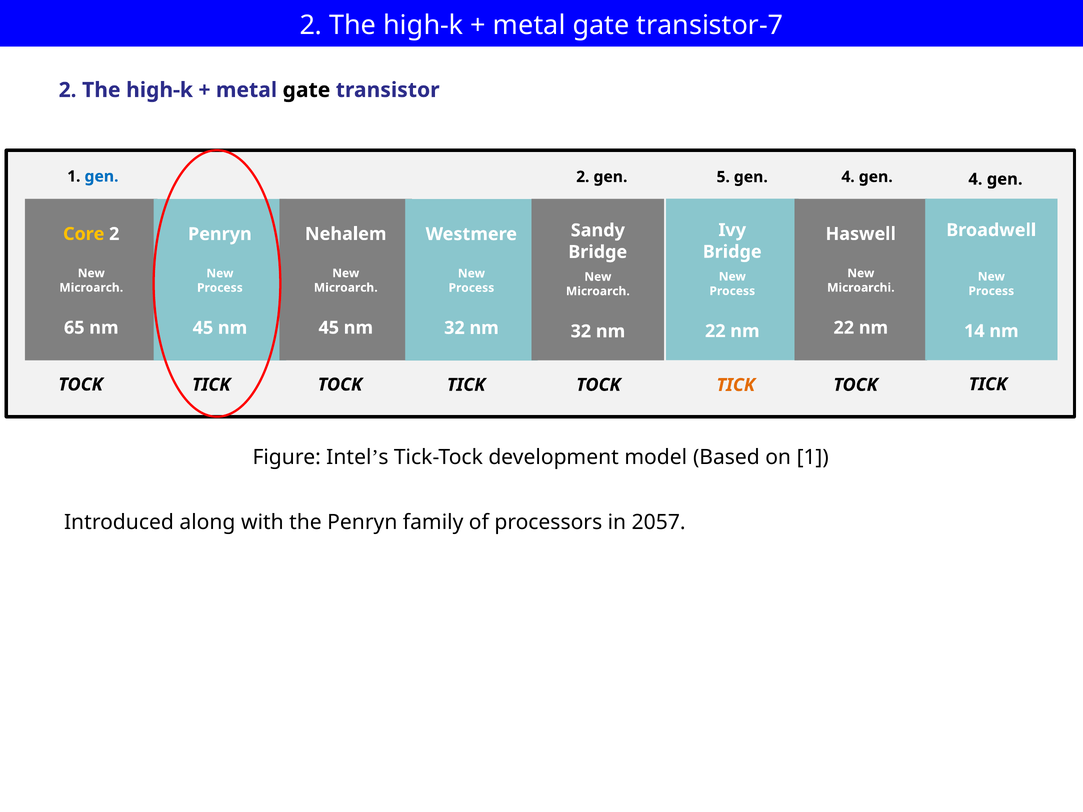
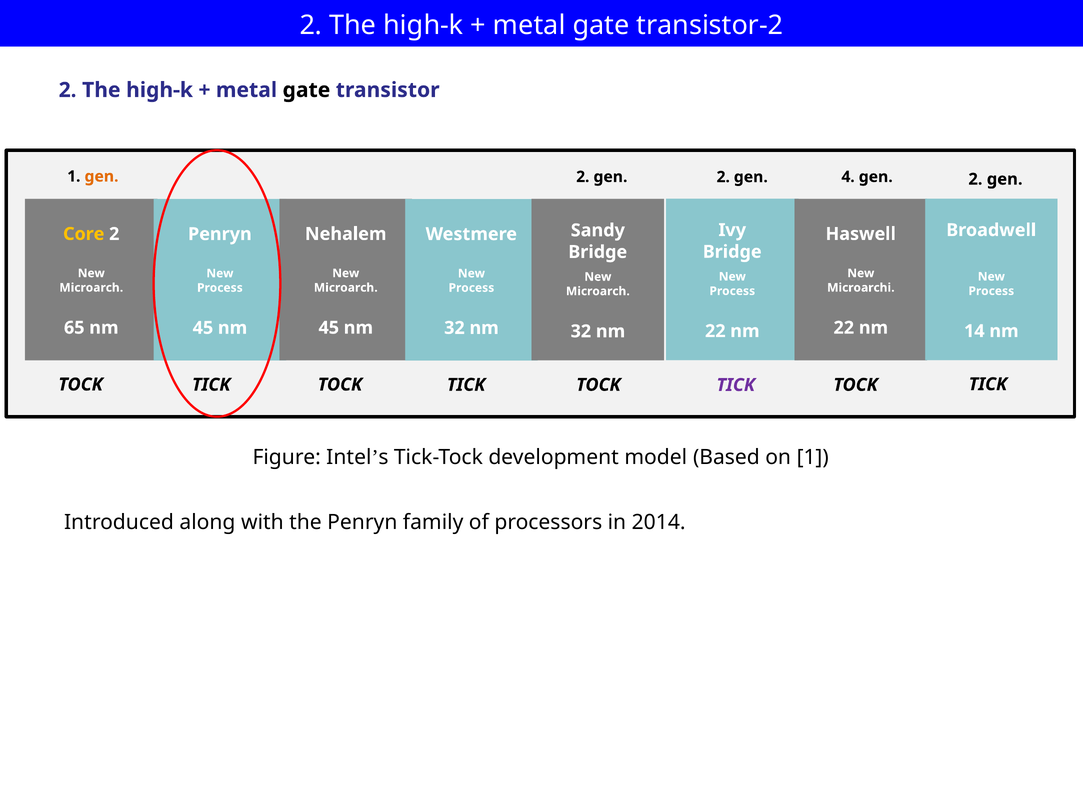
transistor-7: transistor-7 -> transistor-2
gen at (101, 176) colour: blue -> orange
2 gen 5: 5 -> 2
4 gen 4: 4 -> 2
TICK at (736, 385) colour: orange -> purple
2057: 2057 -> 2014
